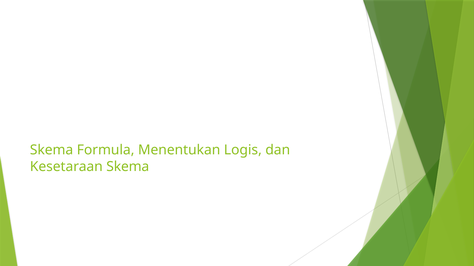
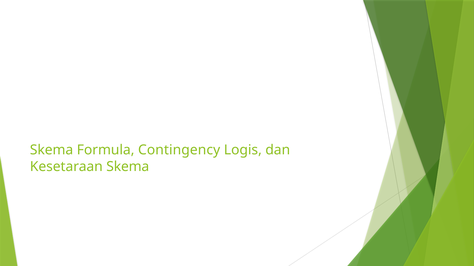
Menentukan: Menentukan -> Contingency
